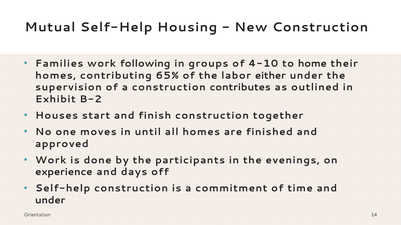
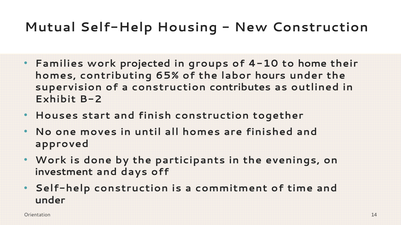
following: following -> projected
either: either -> hours
experience: experience -> investment
